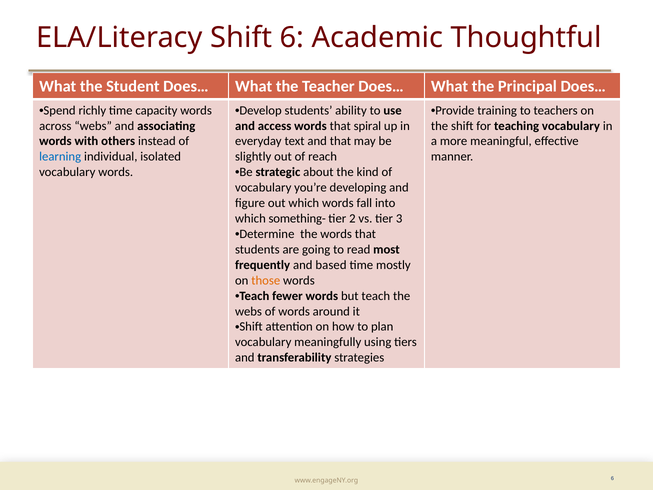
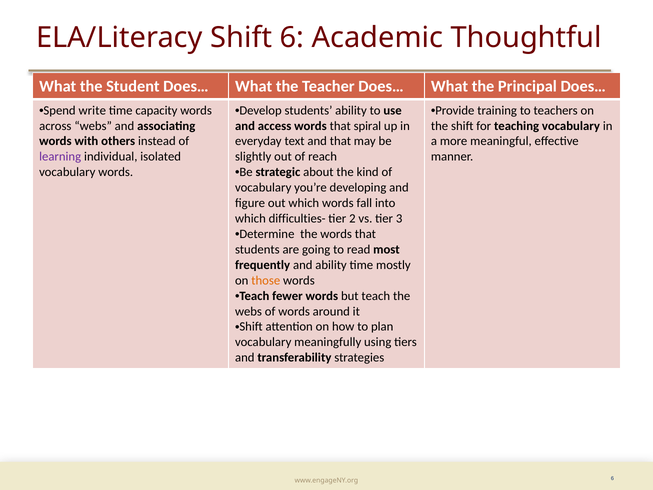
richly: richly -> write
learning colour: blue -> purple
something-: something- -> difficulties-
and based: based -> ability
